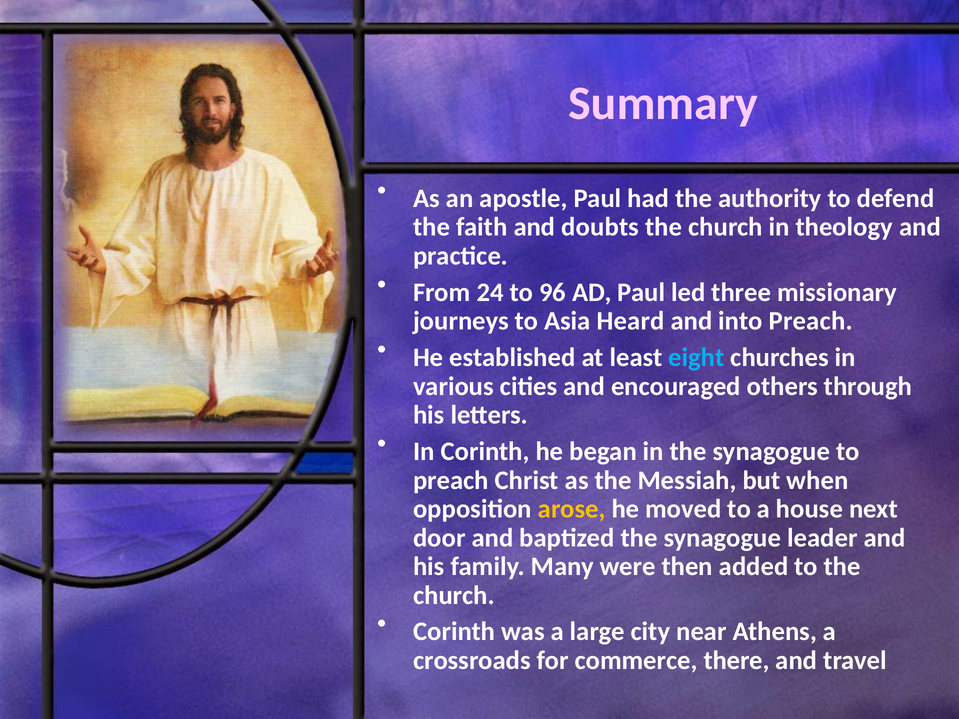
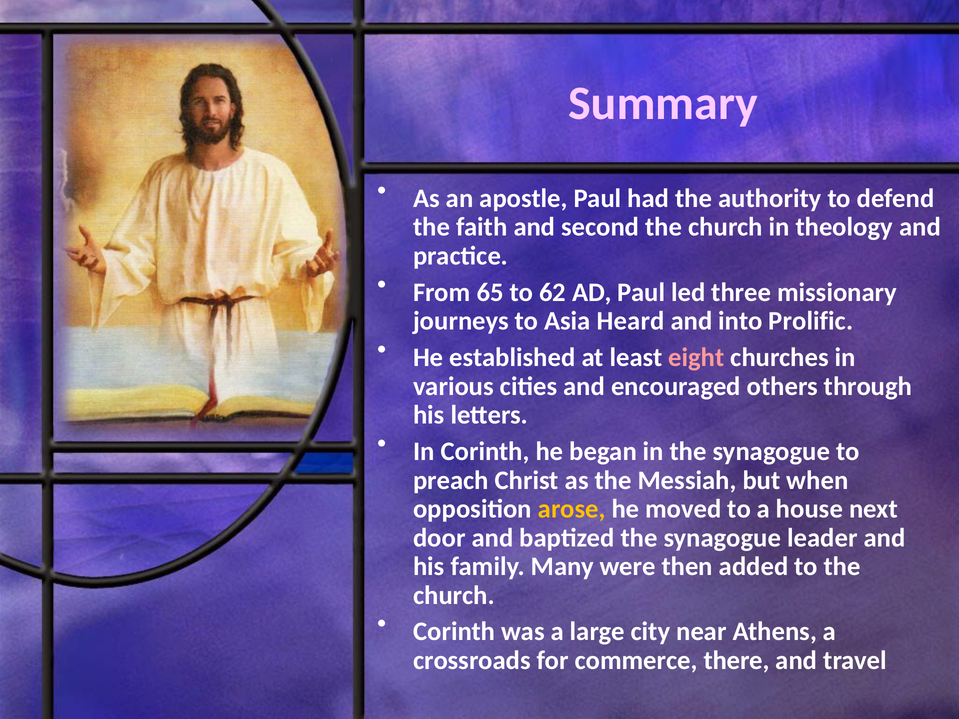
doubts: doubts -> second
24: 24 -> 65
96: 96 -> 62
into Preach: Preach -> Prolific
eight colour: light blue -> pink
